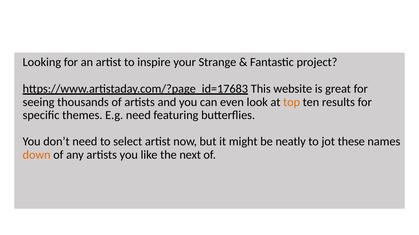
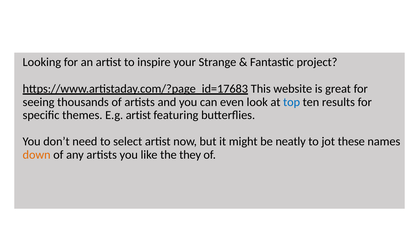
top colour: orange -> blue
E.g need: need -> artist
next: next -> they
